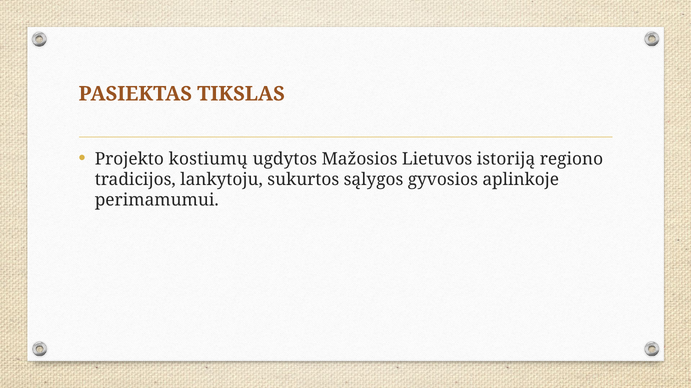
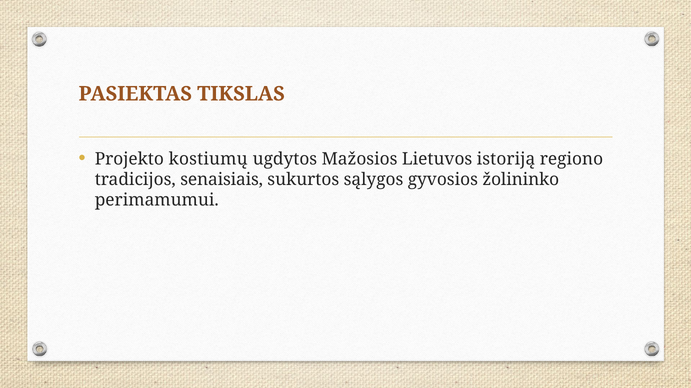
lankytoju: lankytoju -> senaisiais
aplinkoje: aplinkoje -> žolininko
